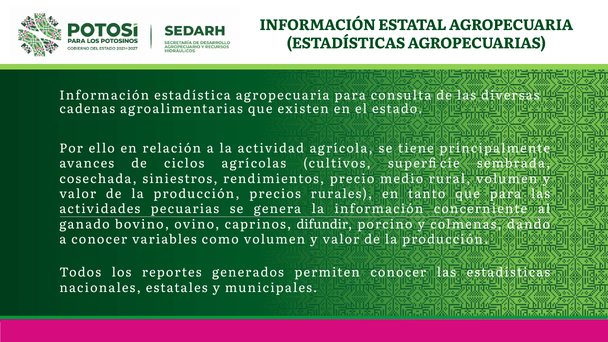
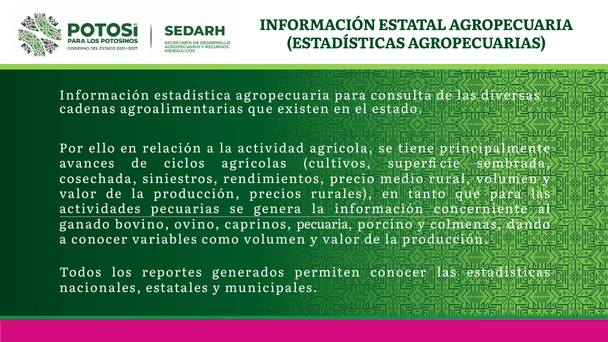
difundir: difundir -> pecuaria
